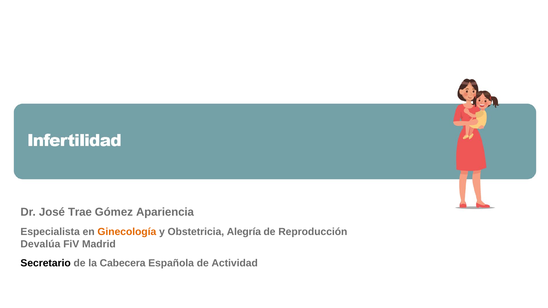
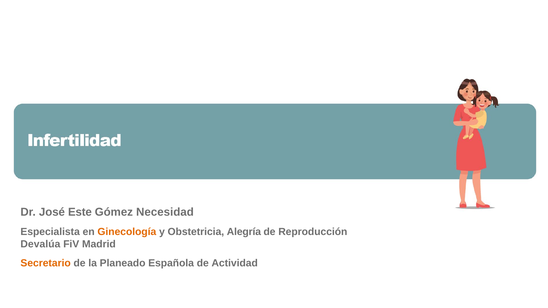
Trae: Trae -> Este
Apariencia: Apariencia -> Necesidad
Secretario colour: black -> orange
Cabecera: Cabecera -> Planeado
